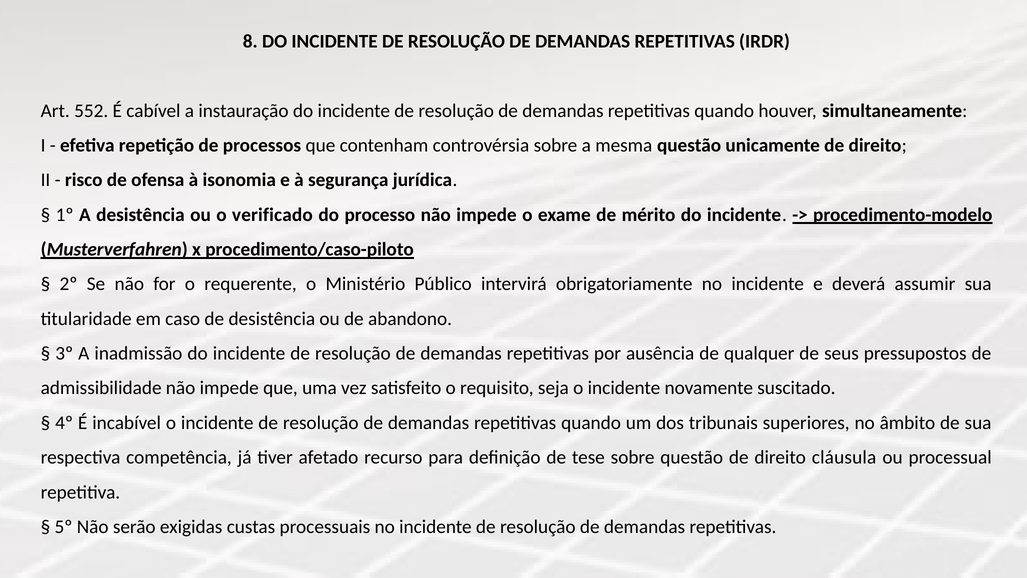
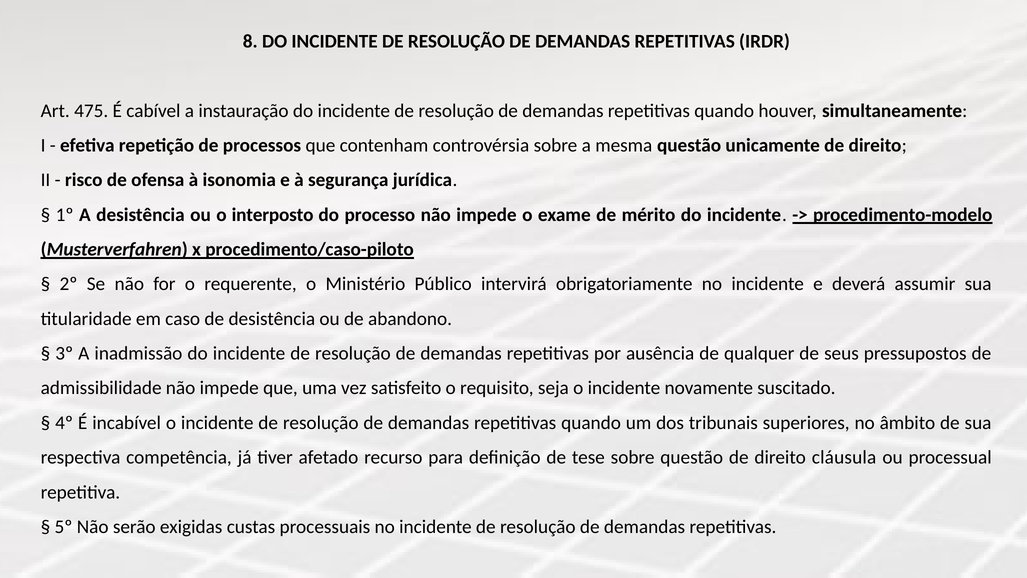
552: 552 -> 475
verificado: verificado -> interposto
